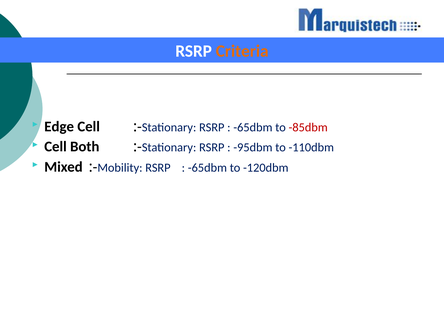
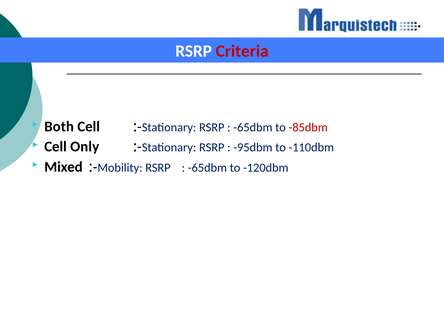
Criteria colour: orange -> red
Edge: Edge -> Both
Both: Both -> Only
